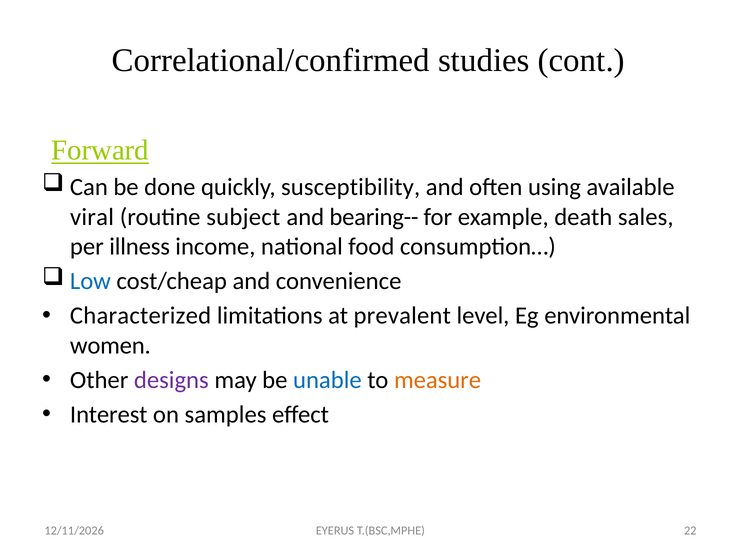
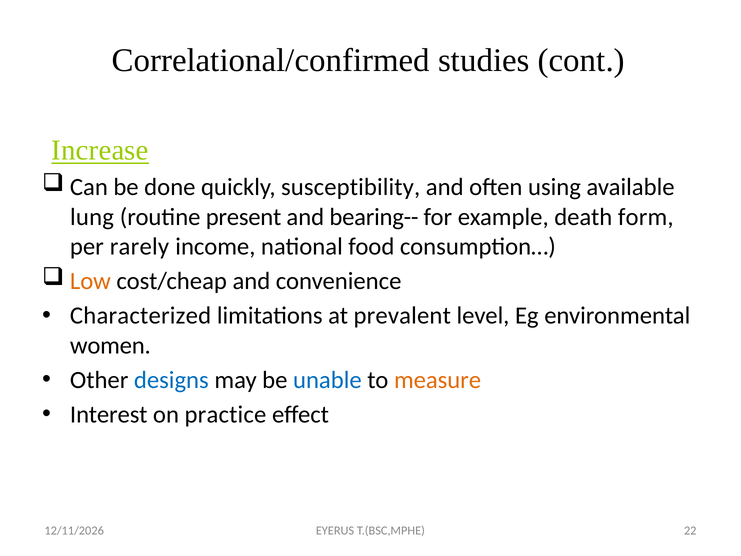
Forward: Forward -> Increase
viral: viral -> lung
subject: subject -> present
sales: sales -> form
illness: illness -> rarely
Low colour: blue -> orange
designs colour: purple -> blue
samples: samples -> practice
